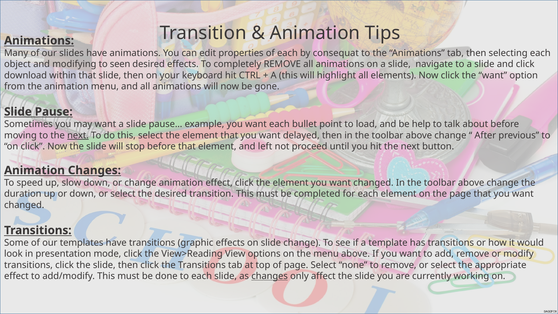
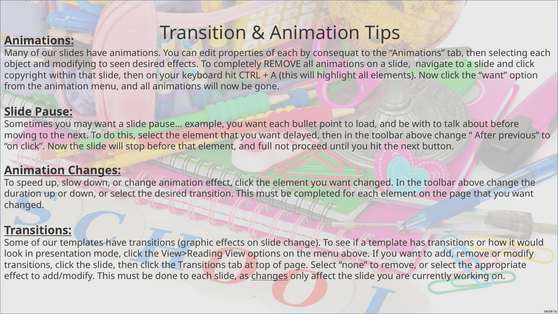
download: download -> copyright
help: help -> with
next at (78, 135) underline: present -> none
left: left -> full
